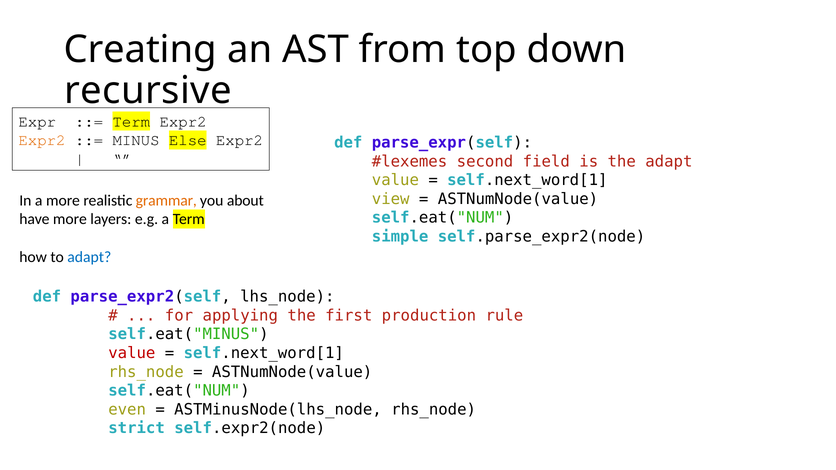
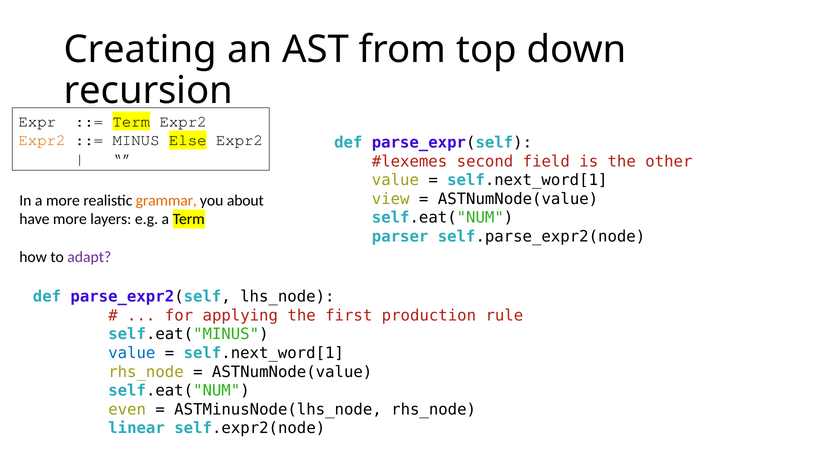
recursive: recursive -> recursion
the adapt: adapt -> other
simple: simple -> parser
adapt at (89, 257) colour: blue -> purple
value at (132, 353) colour: red -> blue
strict: strict -> linear
